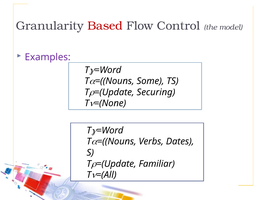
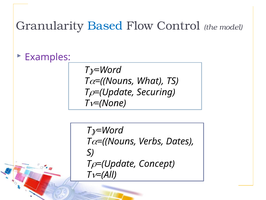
Based colour: red -> blue
Some: Some -> What
Familiar: Familiar -> Concept
